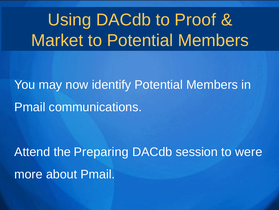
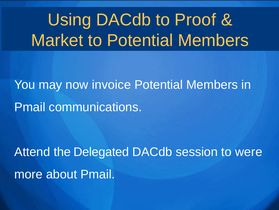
identify: identify -> invoice
Preparing: Preparing -> Delegated
